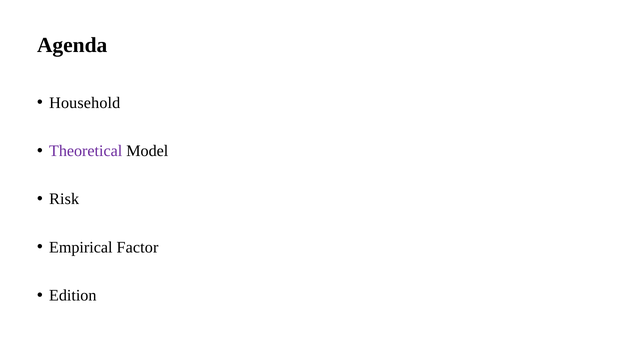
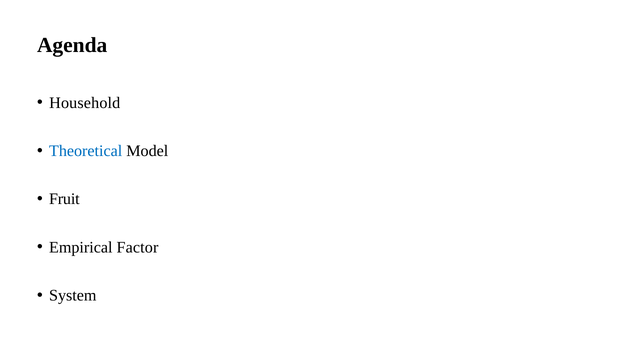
Theoretical colour: purple -> blue
Risk: Risk -> Fruit
Edition: Edition -> System
